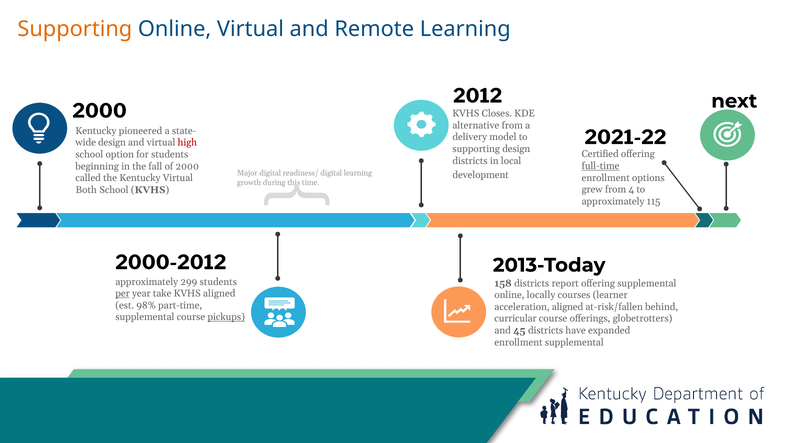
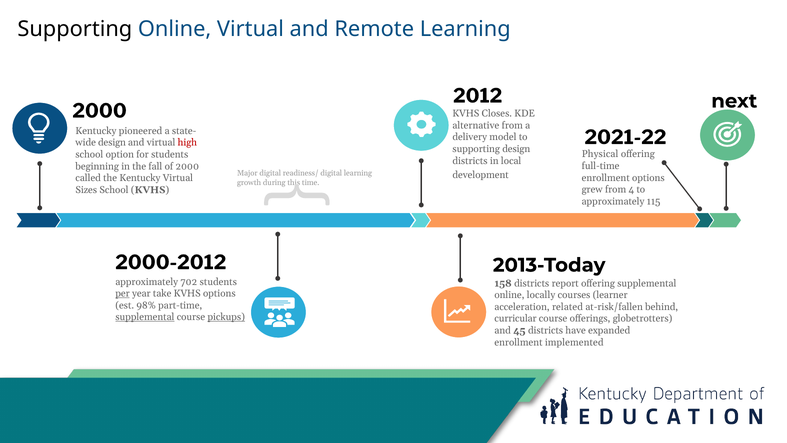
Supporting at (75, 29) colour: orange -> black
Certified: Certified -> Physical
full-time underline: present -> none
Both: Both -> Sizes
299: 299 -> 702
KVHS aligned: aligned -> options
acceleration aligned: aligned -> related
supplemental at (145, 317) underline: none -> present
enrollment supplemental: supplemental -> implemented
